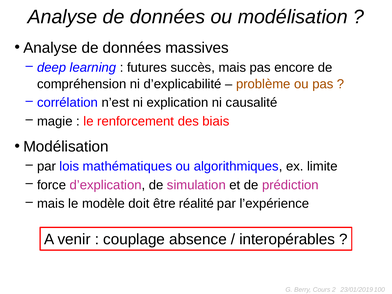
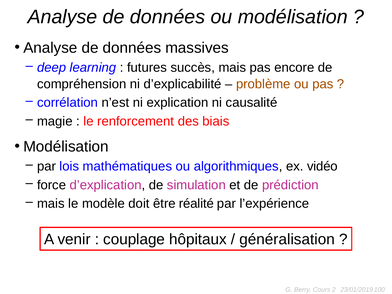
limite: limite -> vidéo
absence: absence -> hôpitaux
interopérables: interopérables -> généralisation
